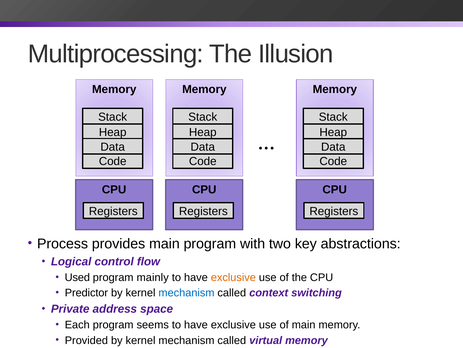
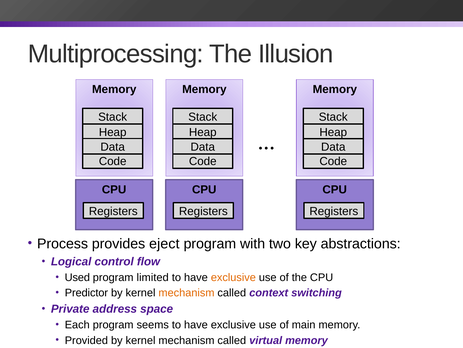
provides main: main -> eject
mainly: mainly -> limited
mechanism at (186, 292) colour: blue -> orange
